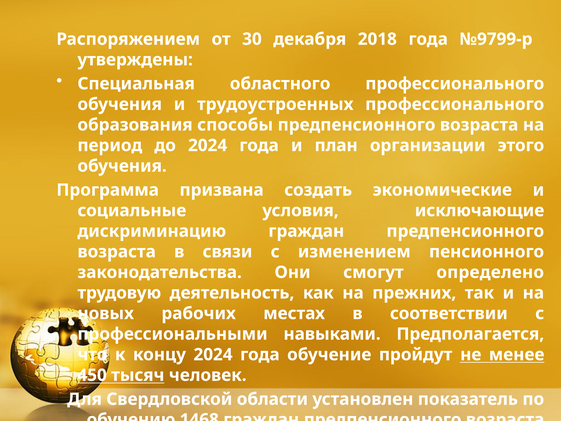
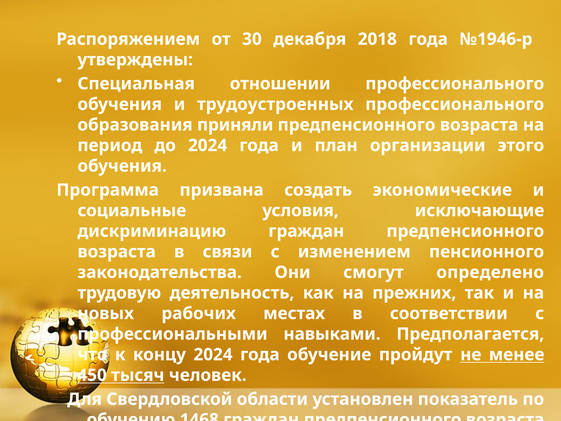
№9799-р: №9799-р -> №1946-р
областного: областного -> отношении
способы: способы -> приняли
